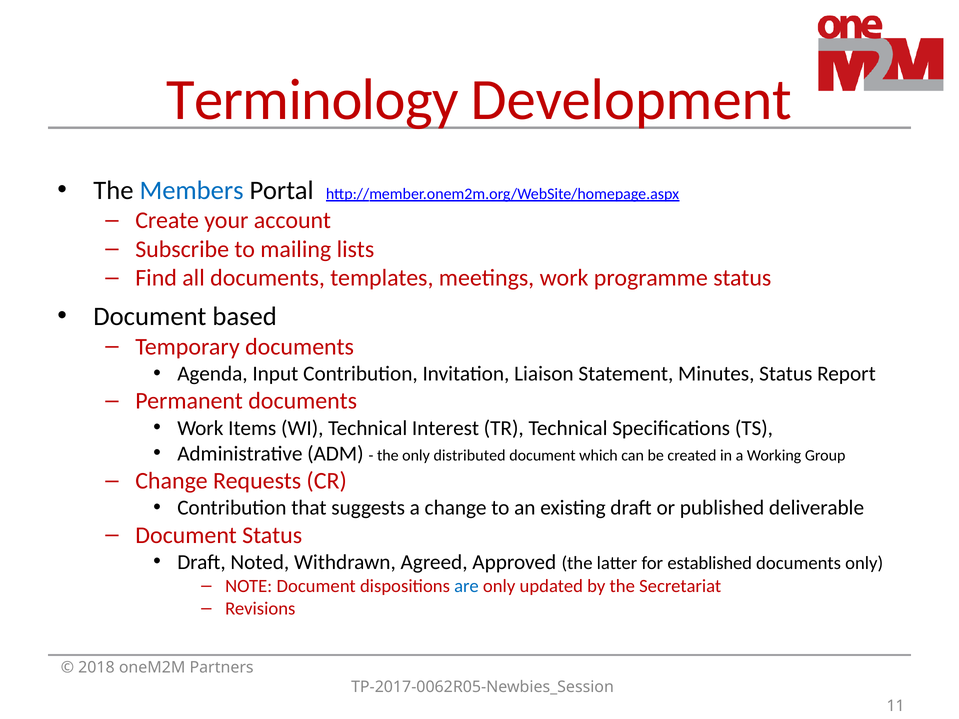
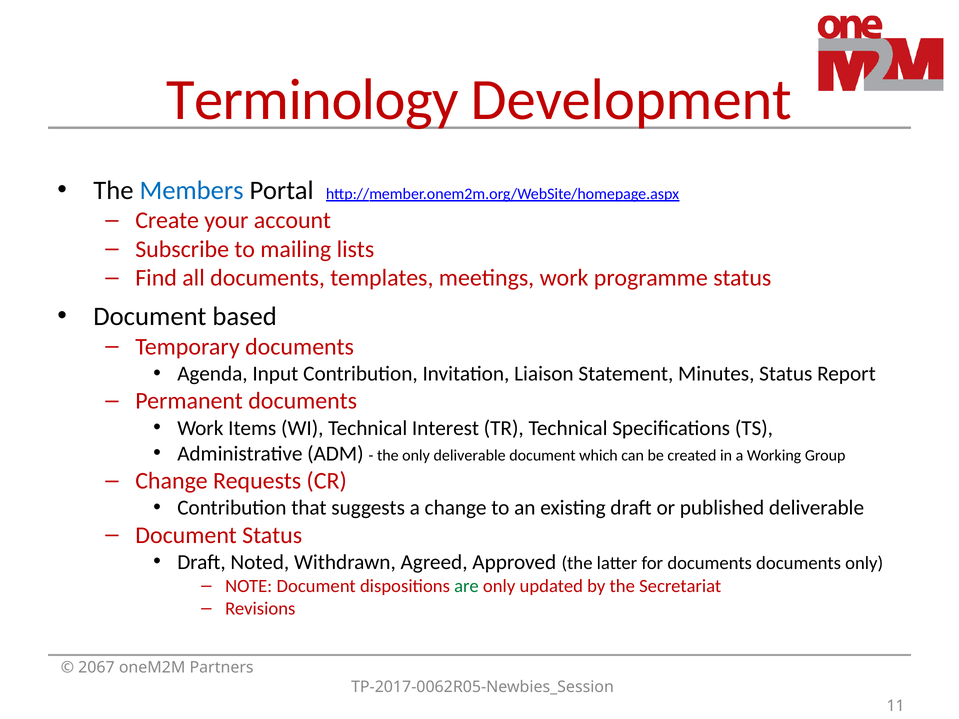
only distributed: distributed -> deliverable
for established: established -> documents
are colour: blue -> green
2018: 2018 -> 2067
